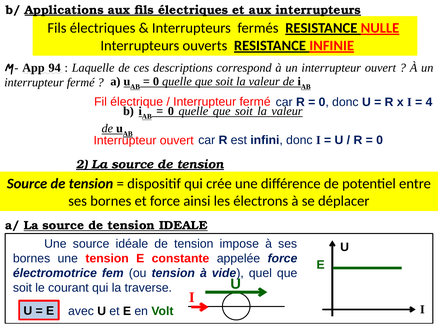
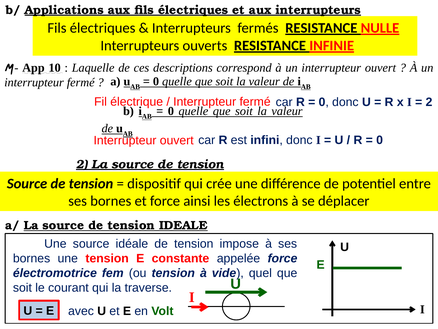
94: 94 -> 10
4 at (429, 102): 4 -> 2
